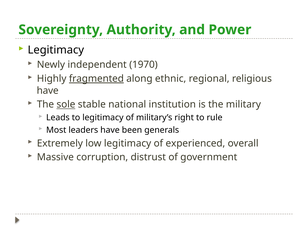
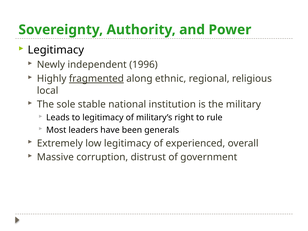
1970: 1970 -> 1996
have at (48, 91): have -> local
sole underline: present -> none
